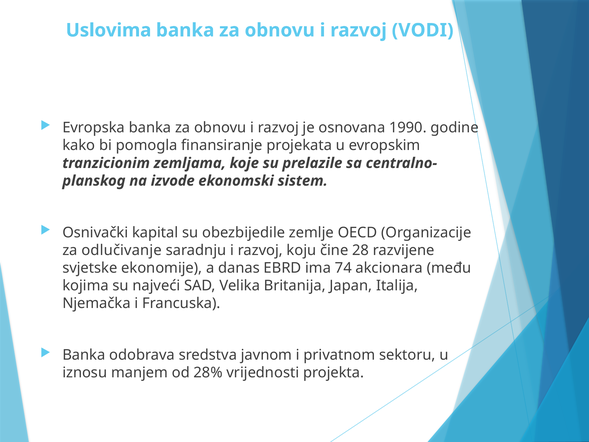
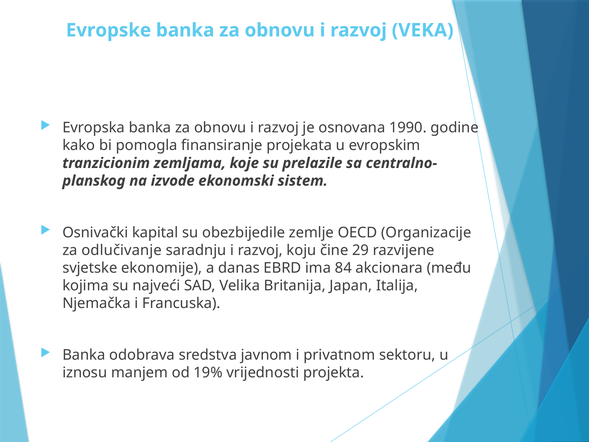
Uslovima: Uslovima -> Evropske
VODI: VODI -> VEKA
28: 28 -> 29
74: 74 -> 84
28%: 28% -> 19%
